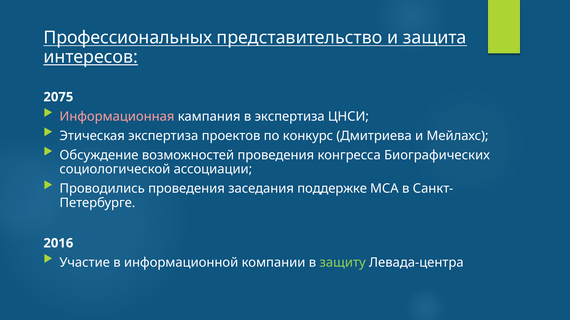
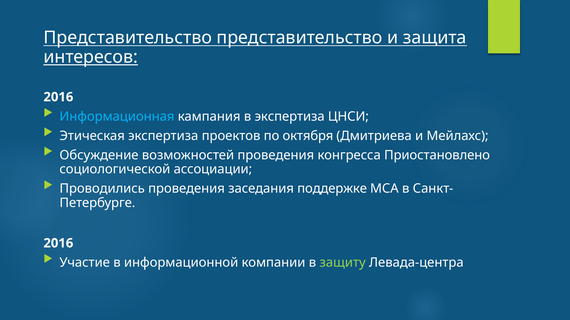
Профессиональных at (128, 38): Профессиональных -> Представительство
2075 at (58, 97): 2075 -> 2016
Информационная colour: pink -> light blue
конкурс: конкурс -> октября
Биографических: Биографических -> Приостановлено
